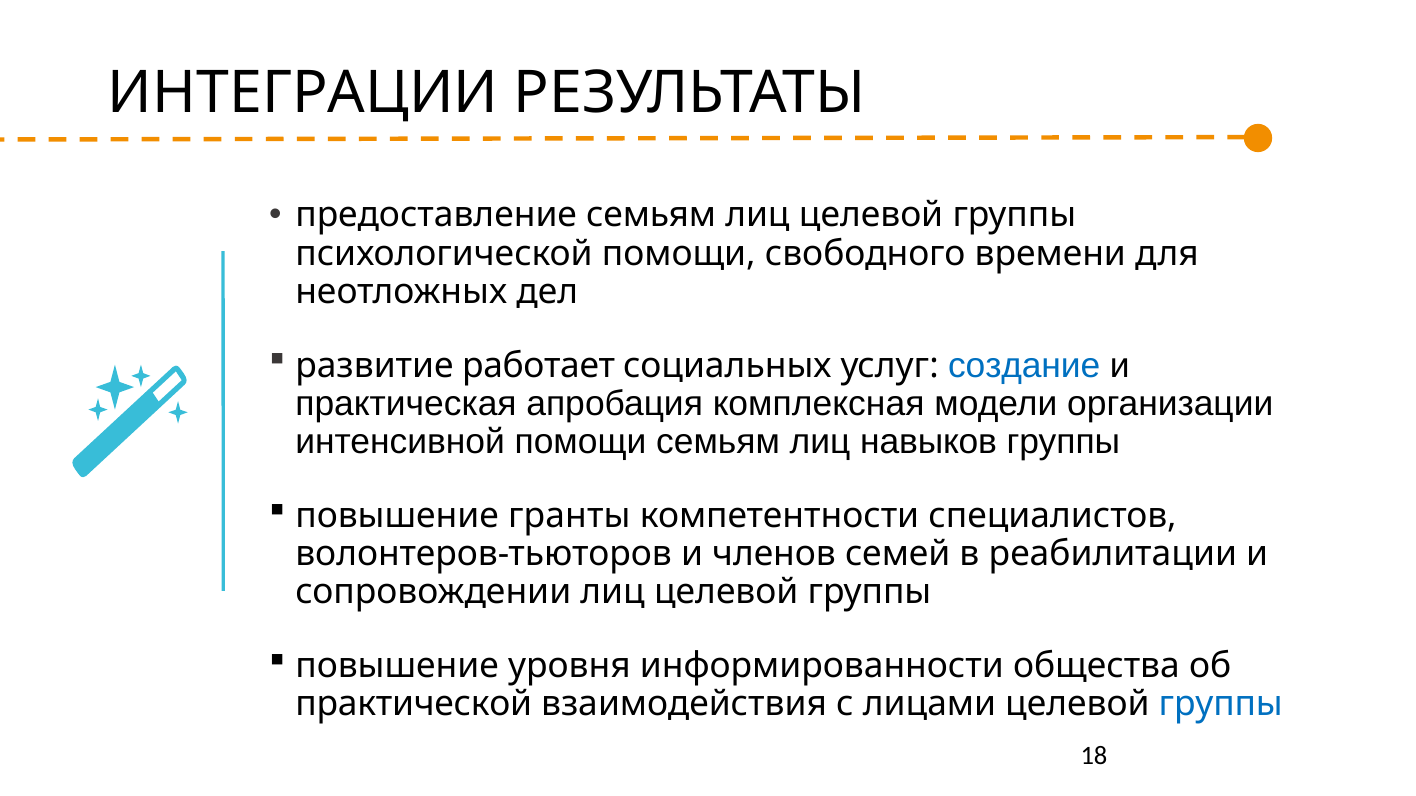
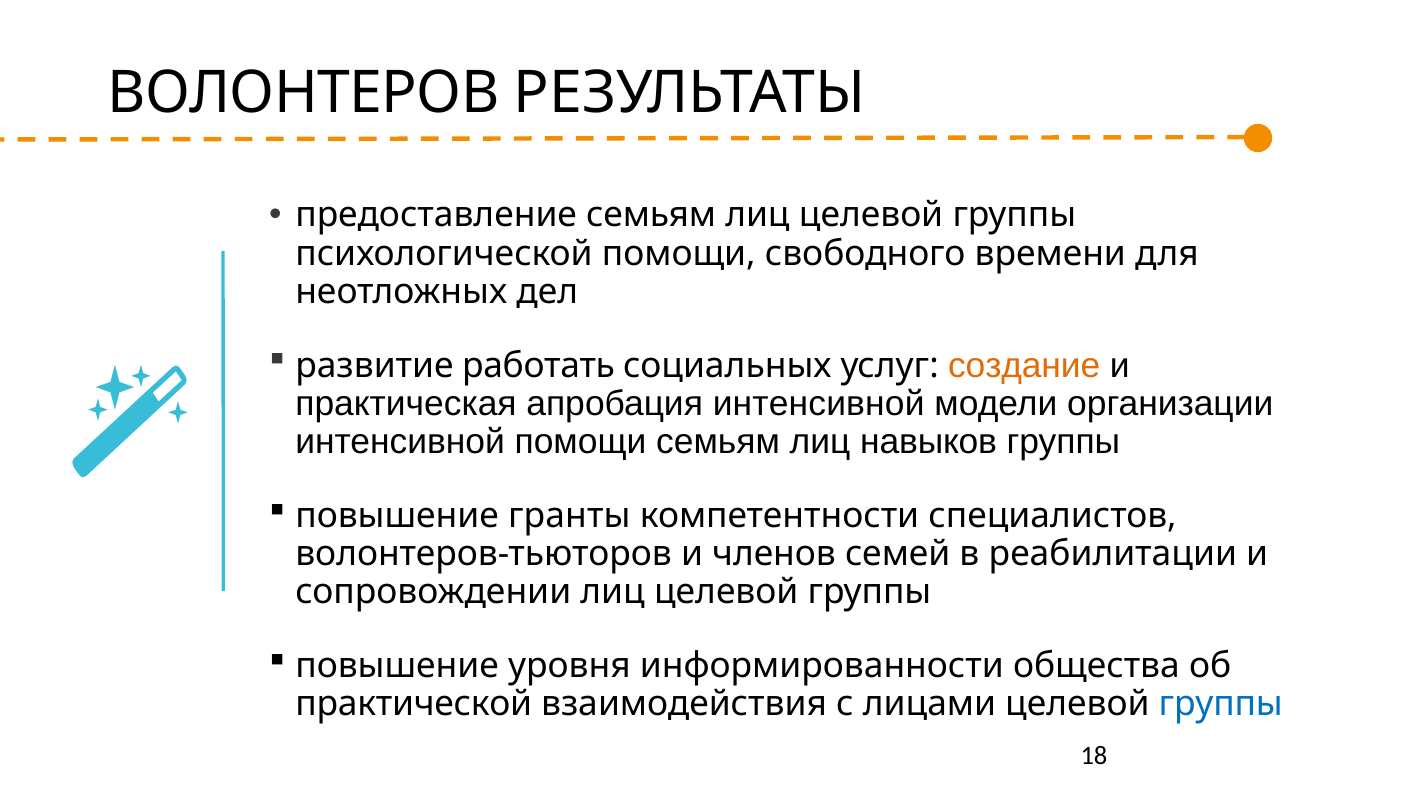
ИНТЕГРАЦИИ: ИНТЕГРАЦИИ -> ВОЛОНТЕРОВ
работает: работает -> работать
создание colour: blue -> orange
апробация комплексная: комплексная -> интенсивной
